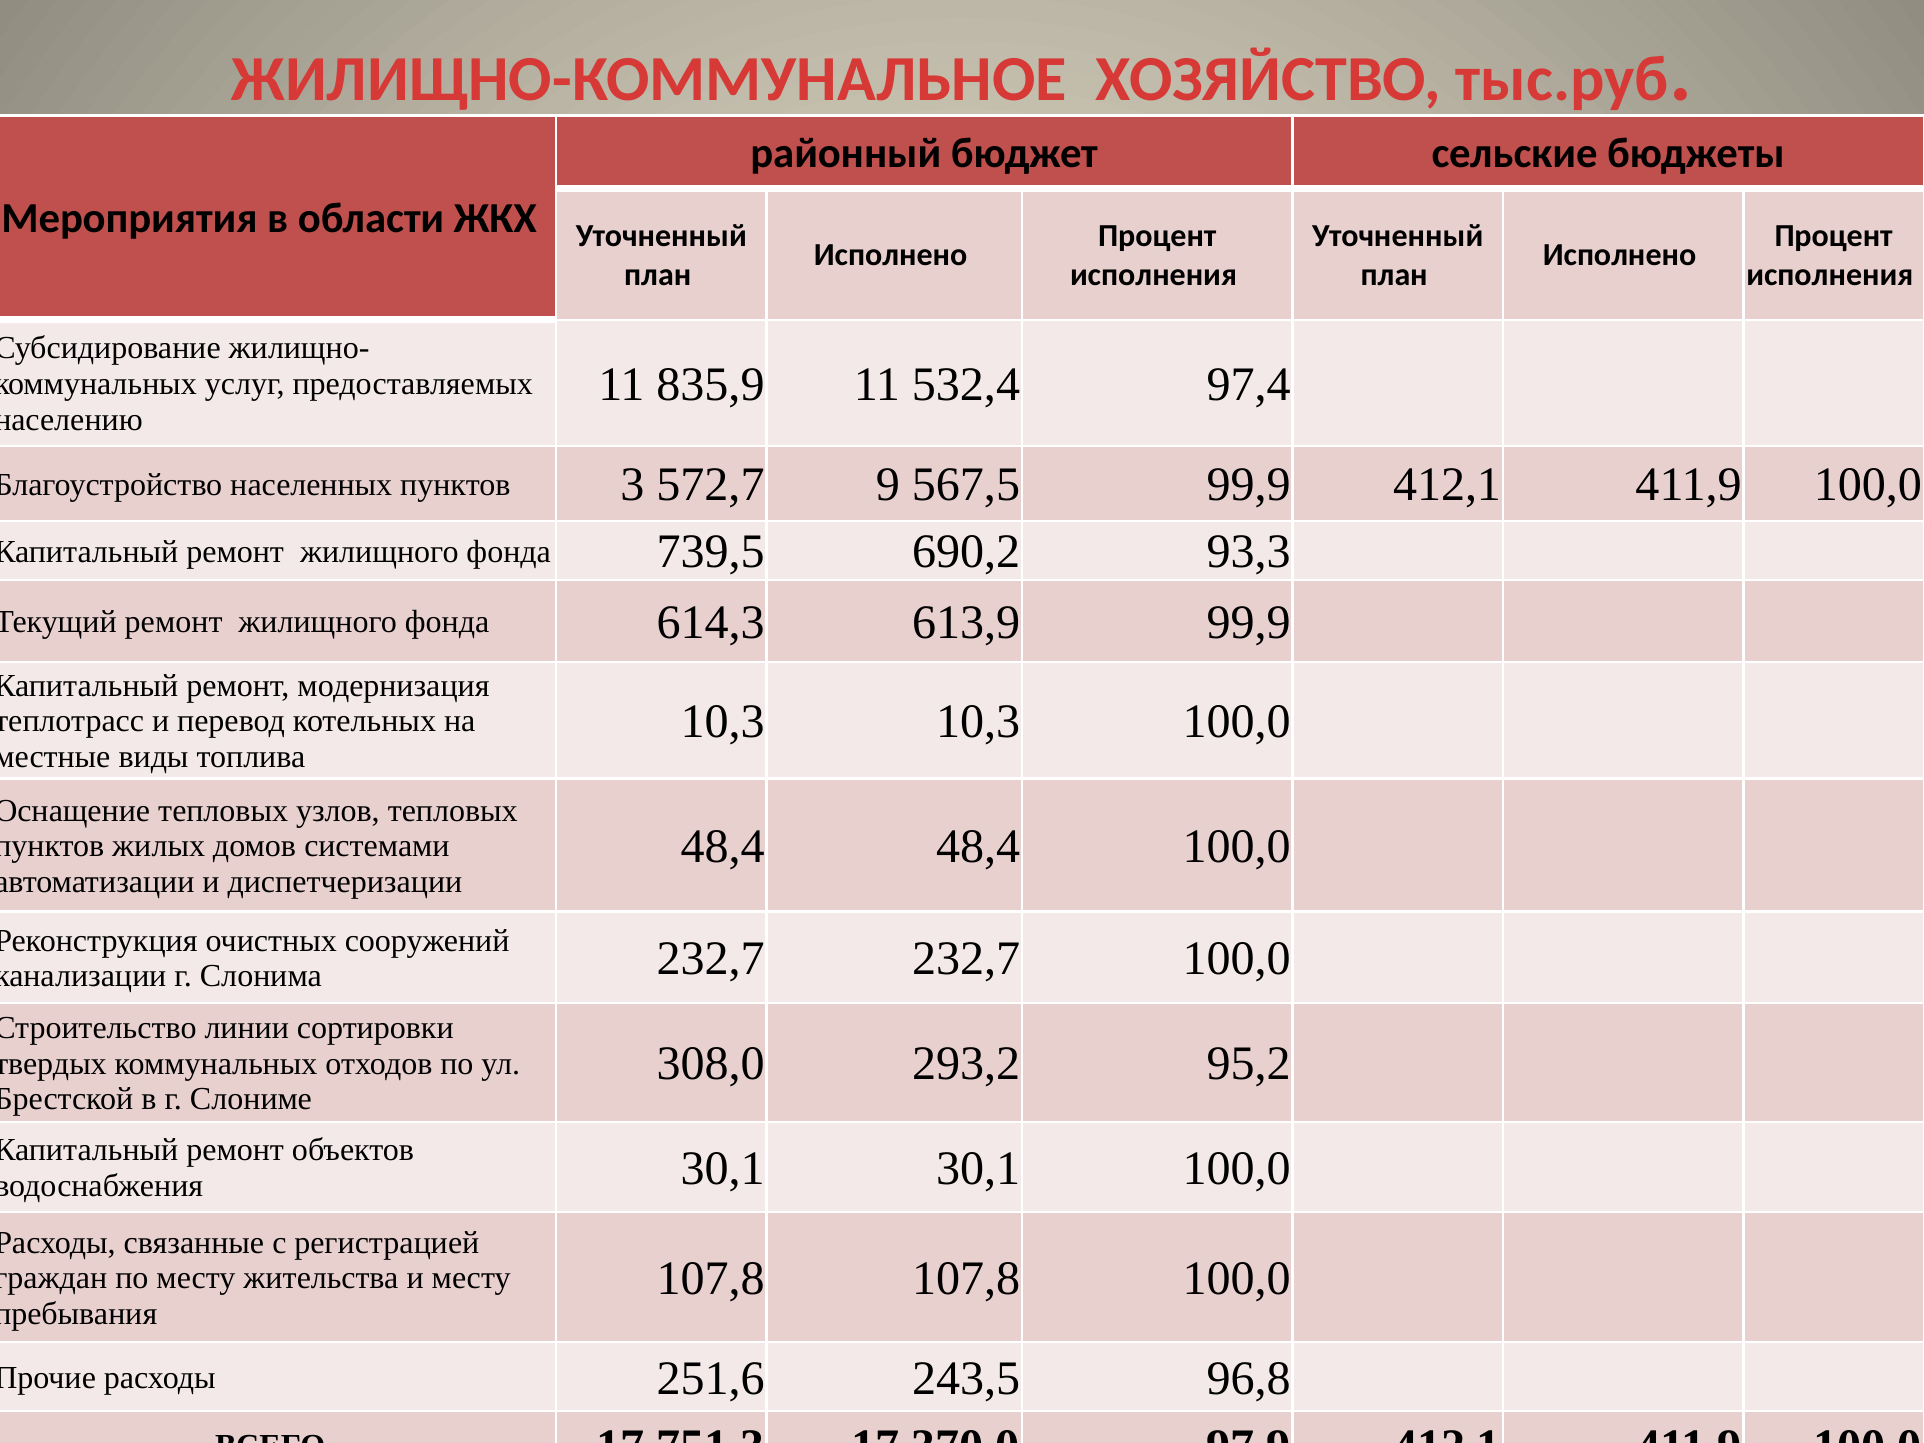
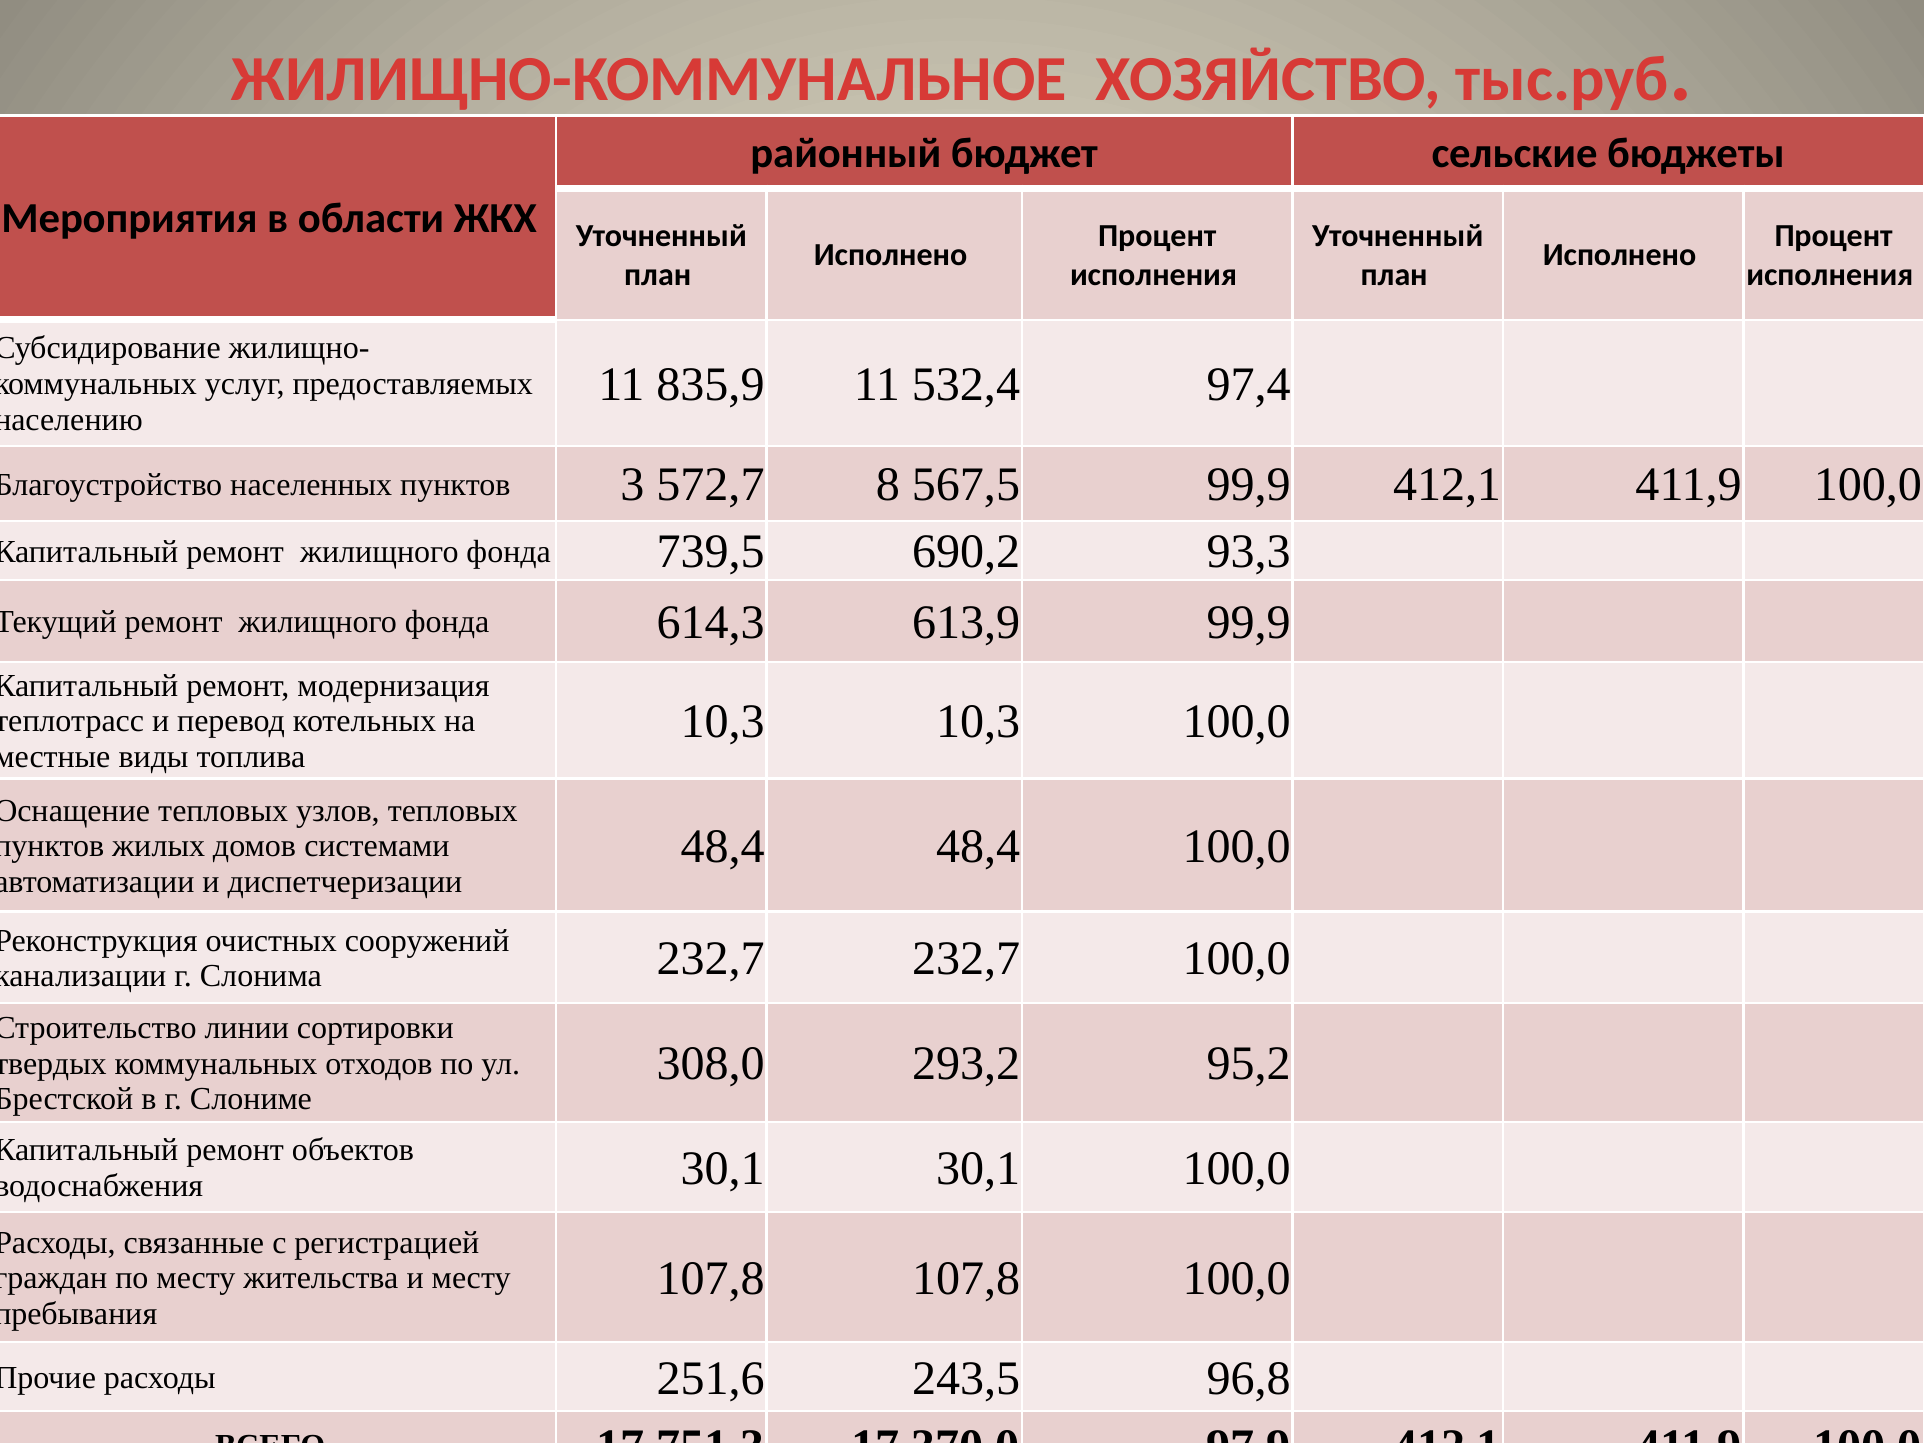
9: 9 -> 8
